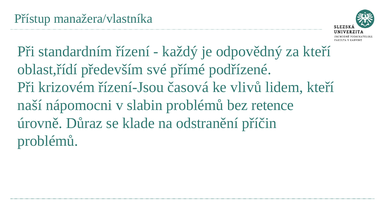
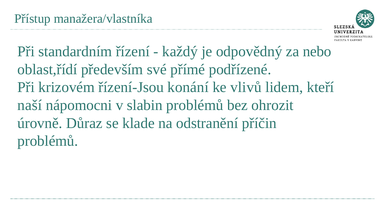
za kteří: kteří -> nebo
časová: časová -> konání
retence: retence -> ohrozit
